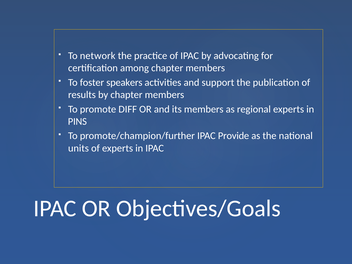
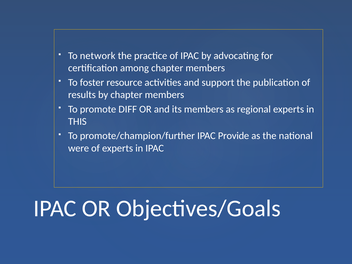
speakers: speakers -> resource
PINS: PINS -> THIS
units: units -> were
